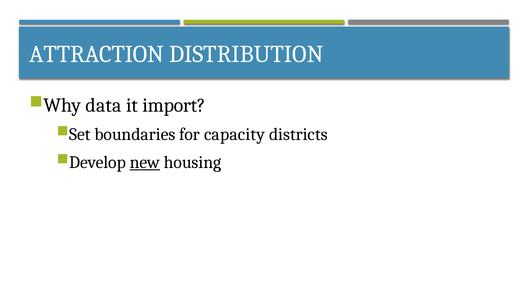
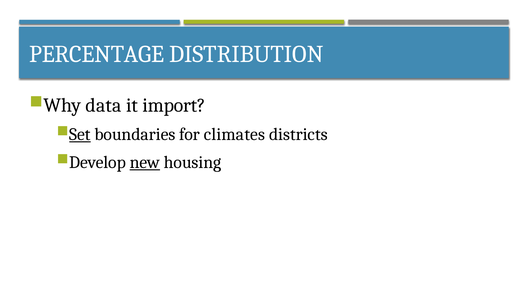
ATTRACTION: ATTRACTION -> PERCENTAGE
Set underline: none -> present
capacity: capacity -> climates
